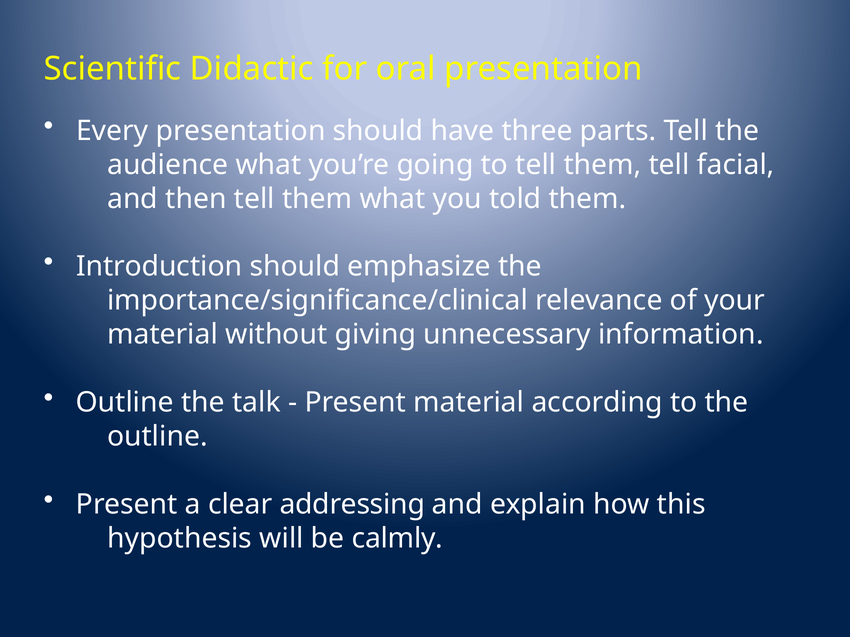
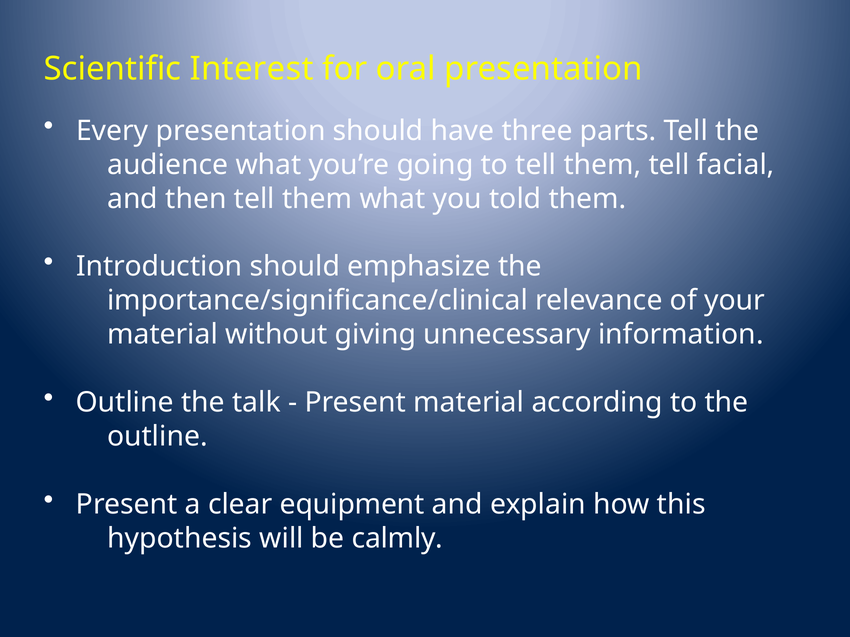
Didactic: Didactic -> Interest
addressing: addressing -> equipment
